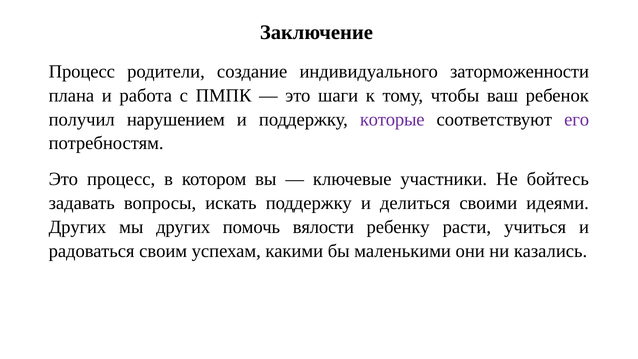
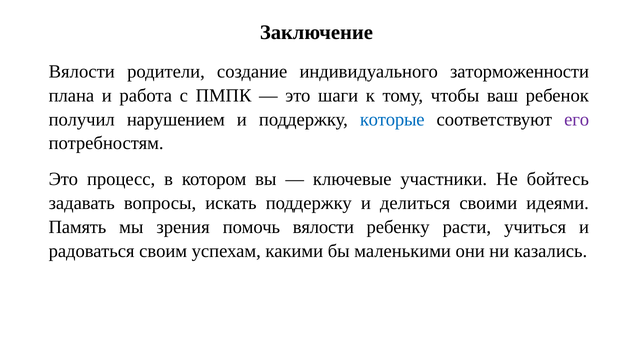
Процесс at (82, 72): Процесс -> Вялости
которые colour: purple -> blue
Других at (77, 227): Других -> Память
мы других: других -> зрения
